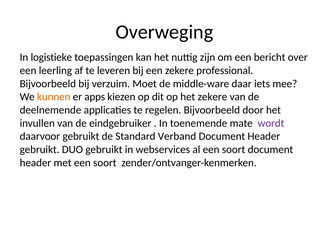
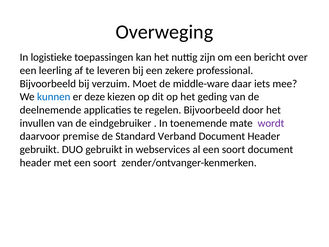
kunnen colour: orange -> blue
apps: apps -> deze
het zekere: zekere -> geding
daarvoor gebruikt: gebruikt -> premise
